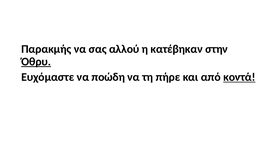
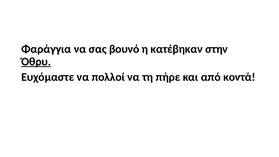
Παρακμής: Παρακμής -> Φαράγγια
αλλού: αλλού -> βουνό
ποώδη: ποώδη -> πολλοί
κοντά underline: present -> none
